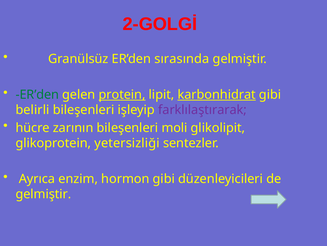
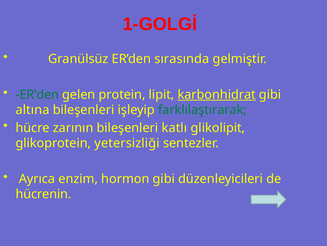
2-GOLGİ: 2-GOLGİ -> 1-GOLGİ
protein underline: present -> none
belirli: belirli -> altına
farklılaştırarak colour: purple -> green
moli: moli -> katlı
gelmiştir at (43, 194): gelmiştir -> hücrenin
